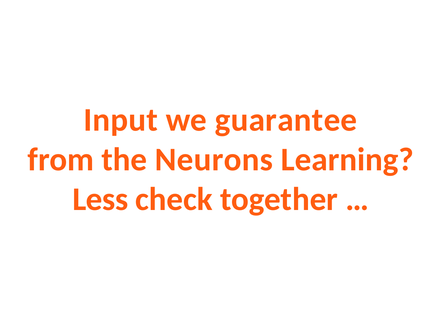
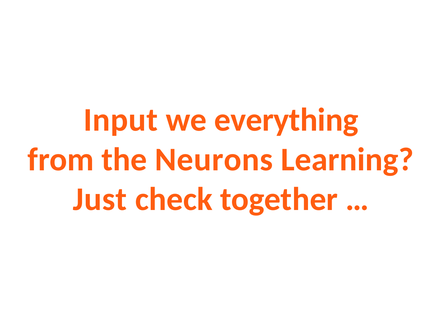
guarantee: guarantee -> everything
Less: Less -> Just
